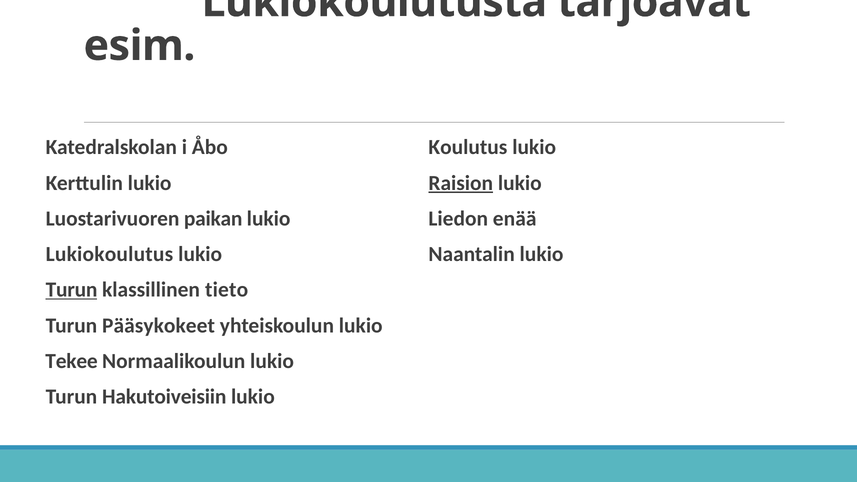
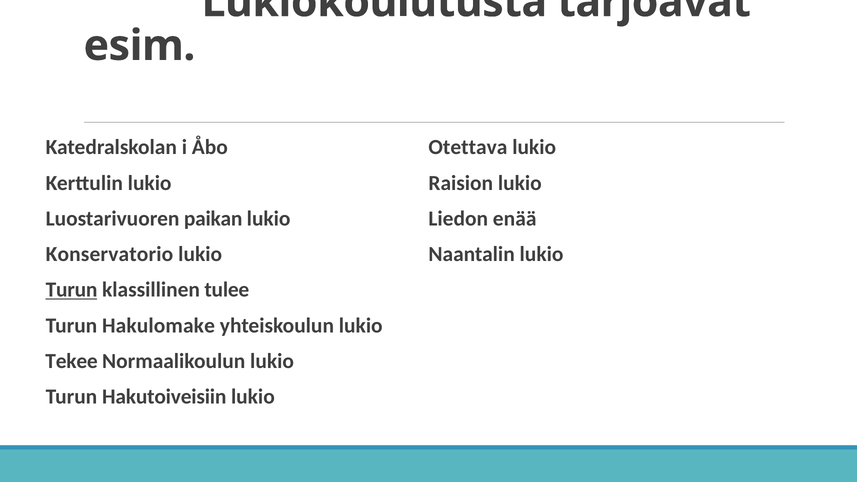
Koulutus: Koulutus -> Otettava
Raision underline: present -> none
Lukiokoulutus: Lukiokoulutus -> Konservatorio
tieto: tieto -> tulee
Pääsykokeet: Pääsykokeet -> Hakulomake
